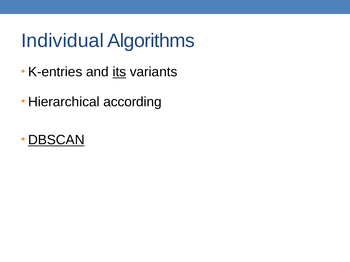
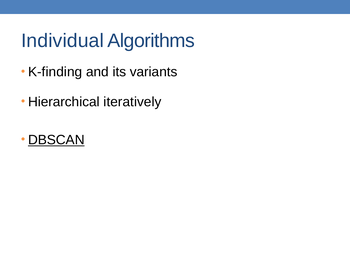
K-entries: K-entries -> K-finding
its underline: present -> none
according: according -> iteratively
